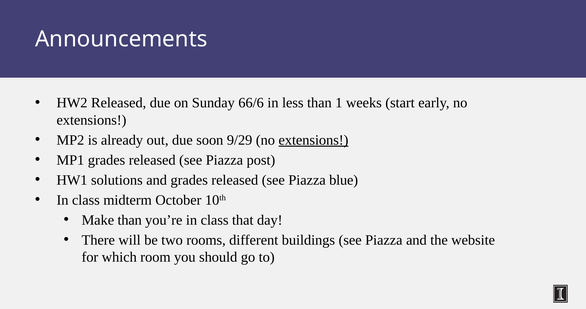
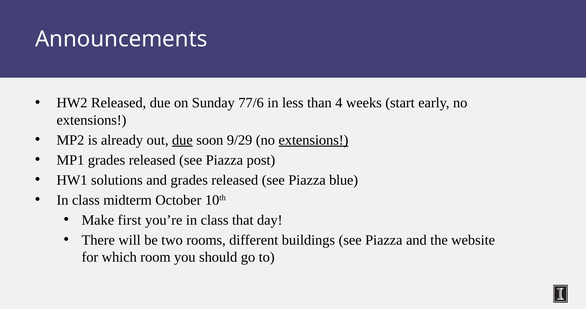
66/6: 66/6 -> 77/6
1: 1 -> 4
due at (182, 140) underline: none -> present
Make than: than -> first
